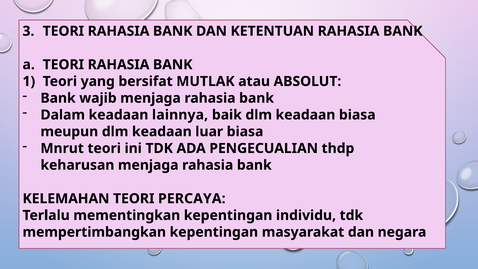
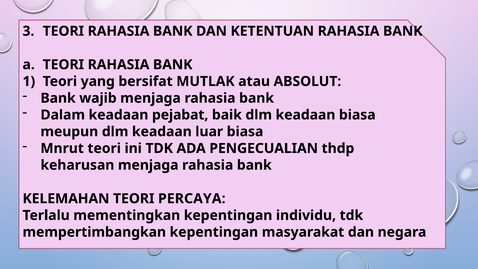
lainnya: lainnya -> pejabat
